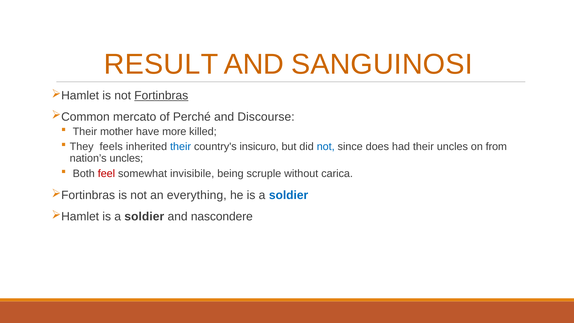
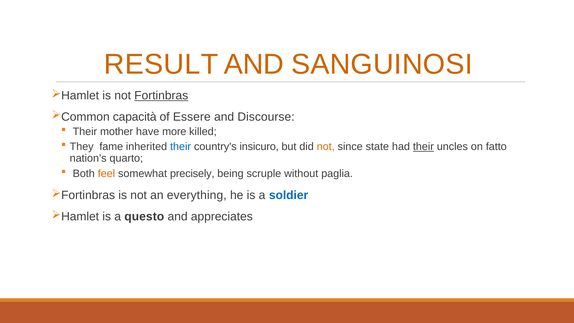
mercato: mercato -> capacità
Perché: Perché -> Essere
feels: feels -> fame
not at (326, 147) colour: blue -> orange
does: does -> state
their at (423, 147) underline: none -> present
from: from -> fatto
nation’s uncles: uncles -> quarto
feel colour: red -> orange
invisibile: invisibile -> precisely
carica: carica -> paglia
soldier at (144, 217): soldier -> questo
nascondere: nascondere -> appreciates
